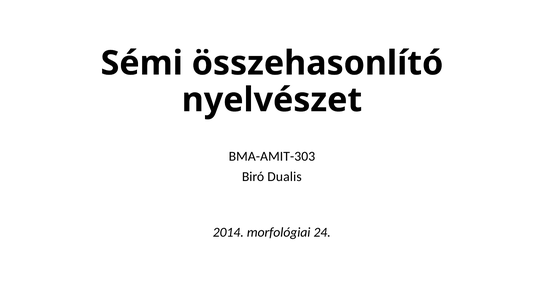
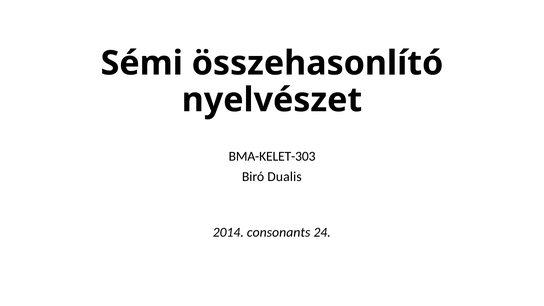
BMA-AMIT-303: BMA-AMIT-303 -> BMA-KELET-303
morfológiai: morfológiai -> consonants
